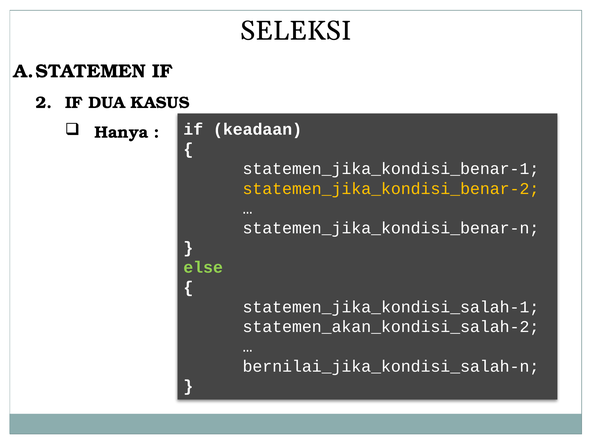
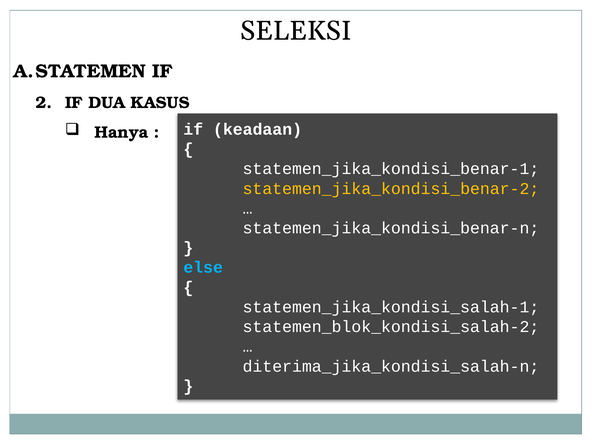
else colour: light green -> light blue
statemen_akan_kondisi_salah-2: statemen_akan_kondisi_salah-2 -> statemen_blok_kondisi_salah-2
bernilai_jika_kondisi_salah-n: bernilai_jika_kondisi_salah-n -> diterima_jika_kondisi_salah-n
